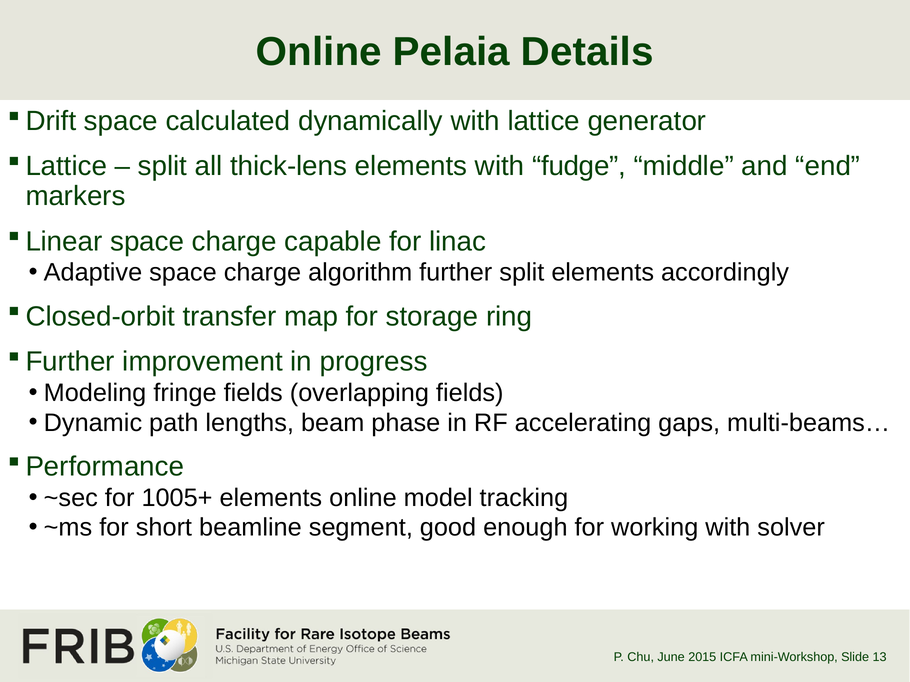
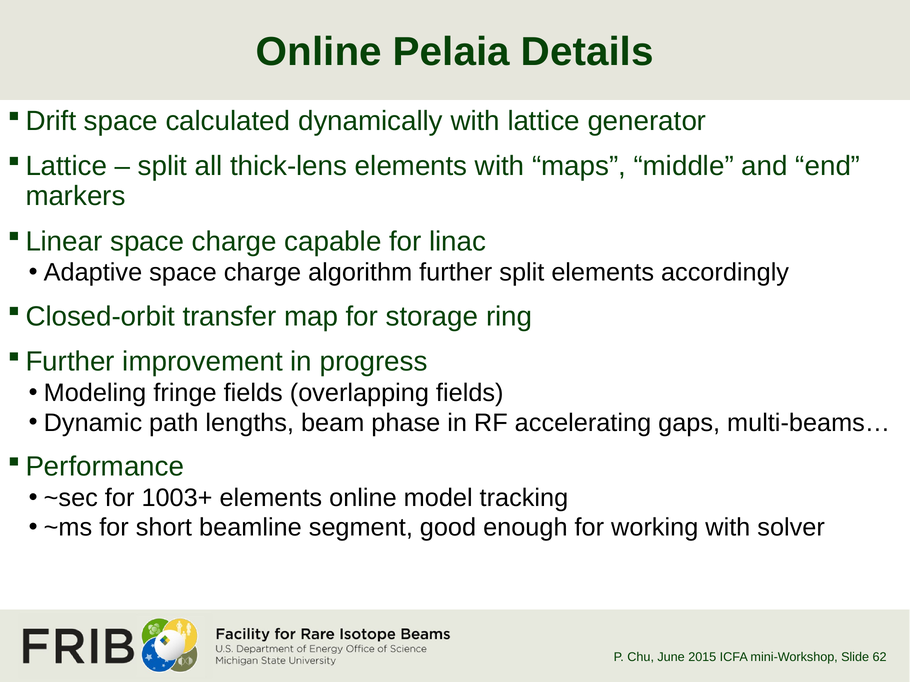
fudge: fudge -> maps
1005+: 1005+ -> 1003+
13: 13 -> 62
